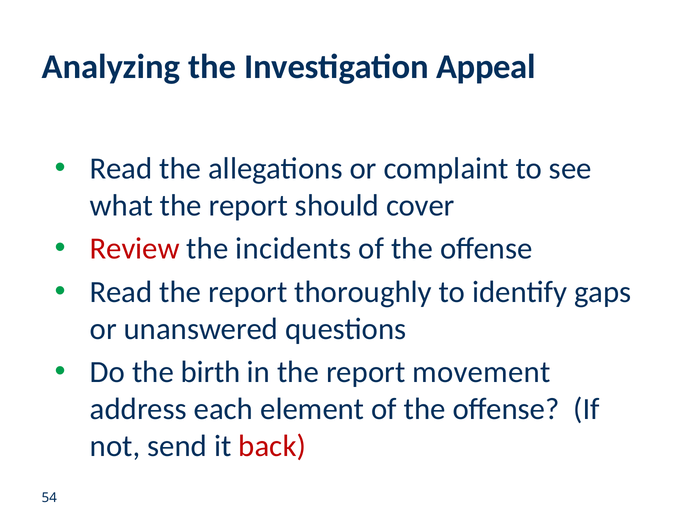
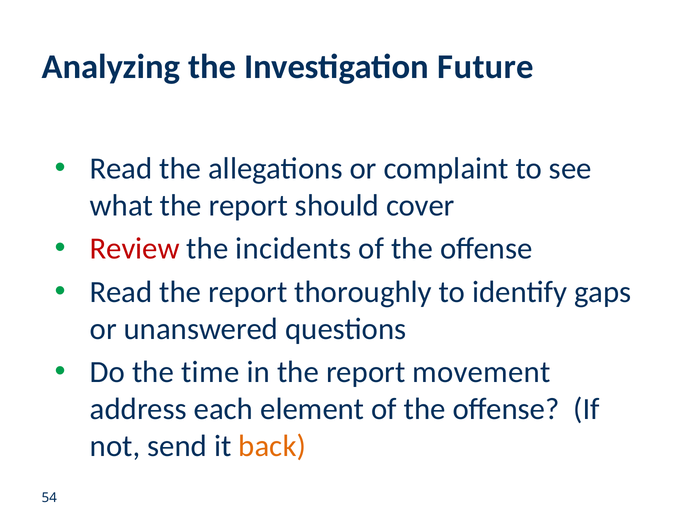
Appeal: Appeal -> Future
birth: birth -> time
back colour: red -> orange
